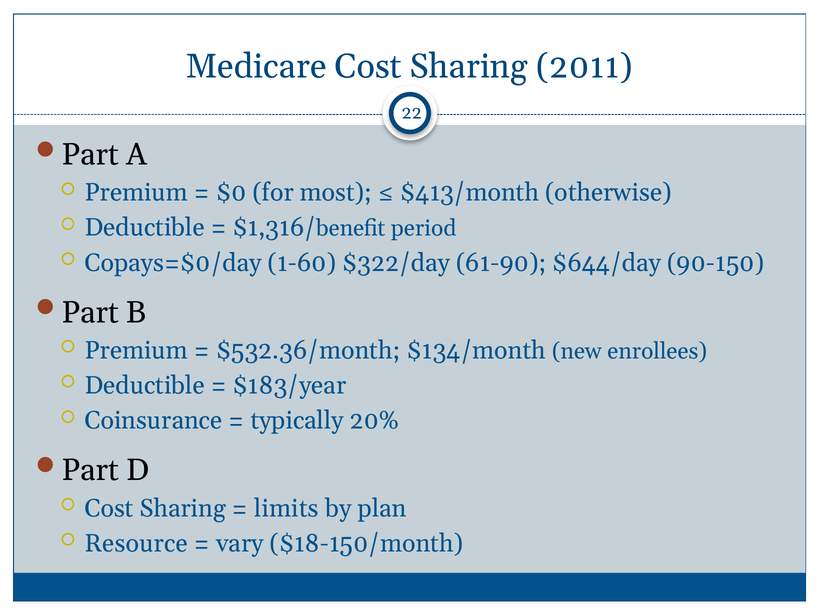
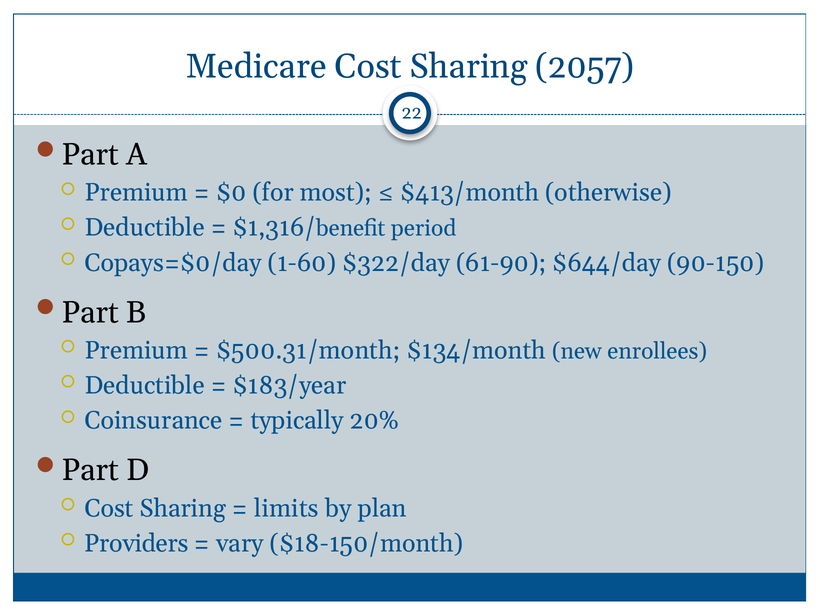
2011: 2011 -> 2057
$532.36/month: $532.36/month -> $500.31/month
Resource: Resource -> Providers
